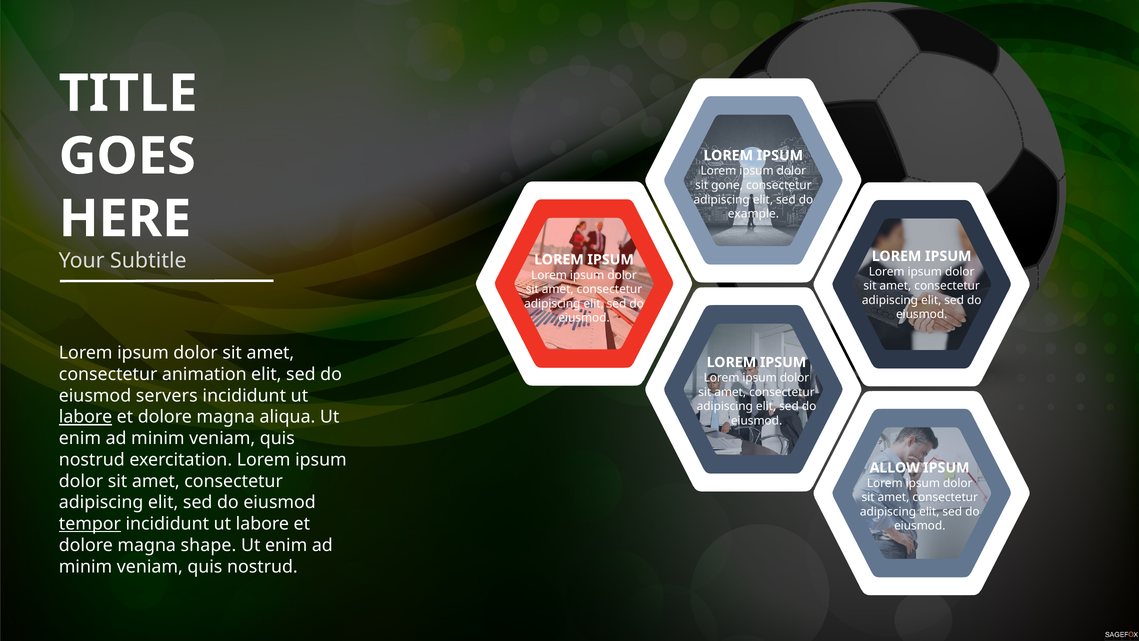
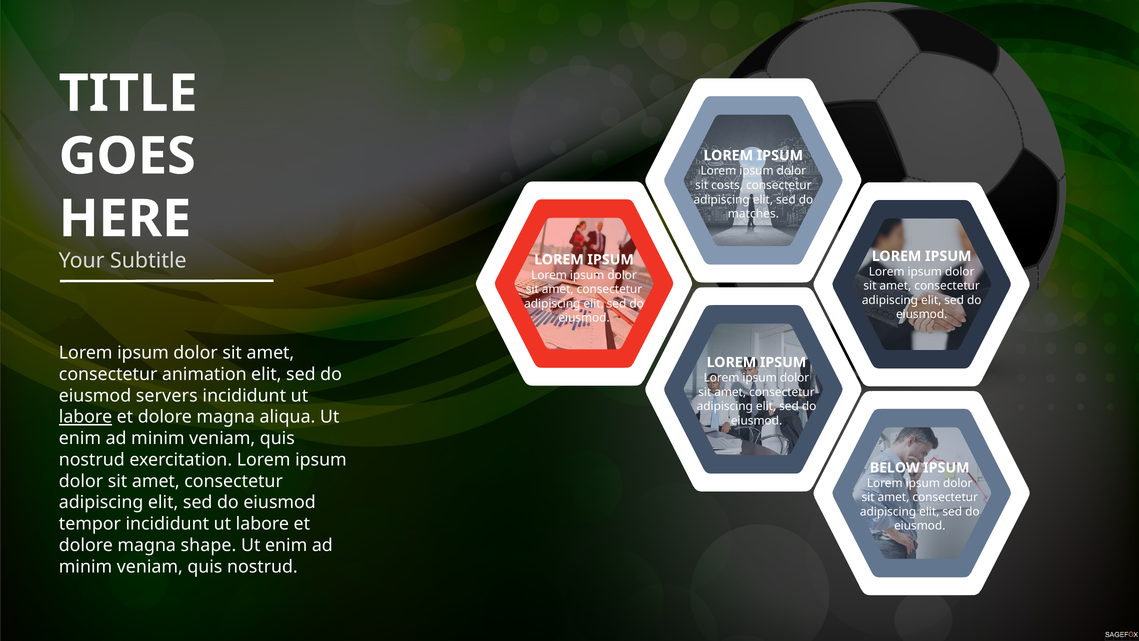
gone: gone -> costs
example: example -> matches
ALLOW: ALLOW -> BELOW
tempor underline: present -> none
